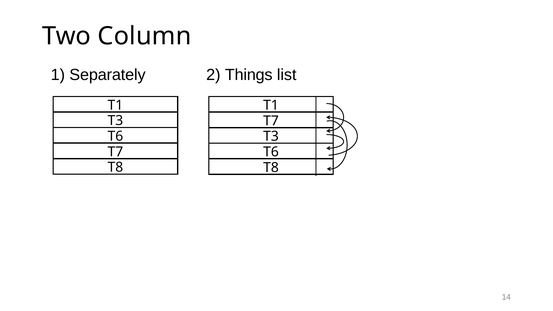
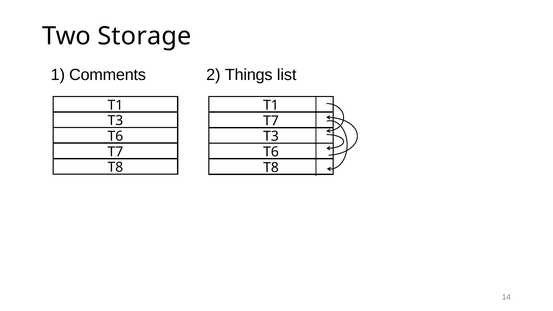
Column: Column -> Storage
Separately: Separately -> Comments
